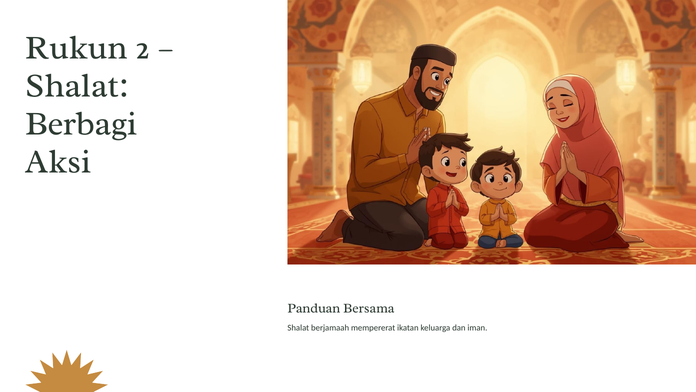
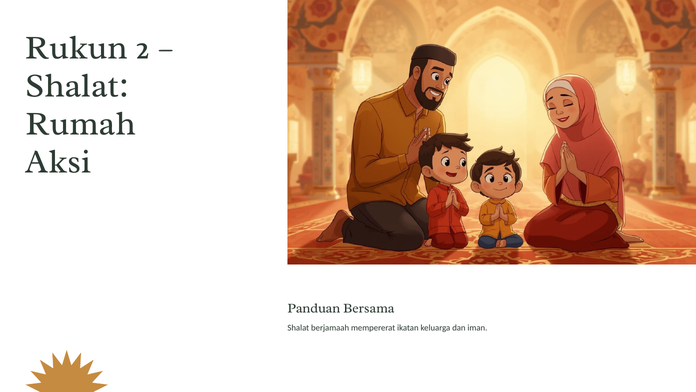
Berbagi: Berbagi -> Rumah
